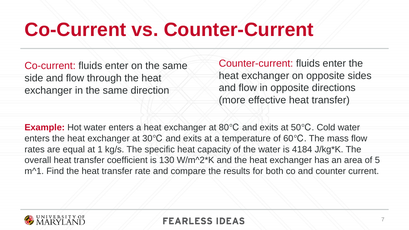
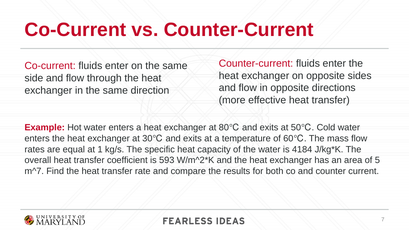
130: 130 -> 593
m^1: m^1 -> m^7
